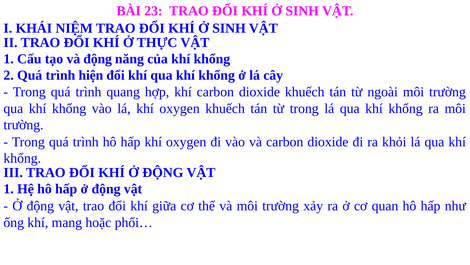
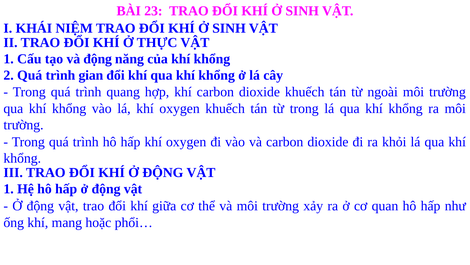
hiện: hiện -> gian
